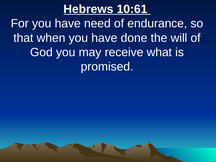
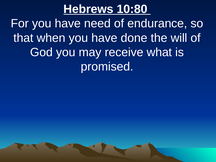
10:61: 10:61 -> 10:80
